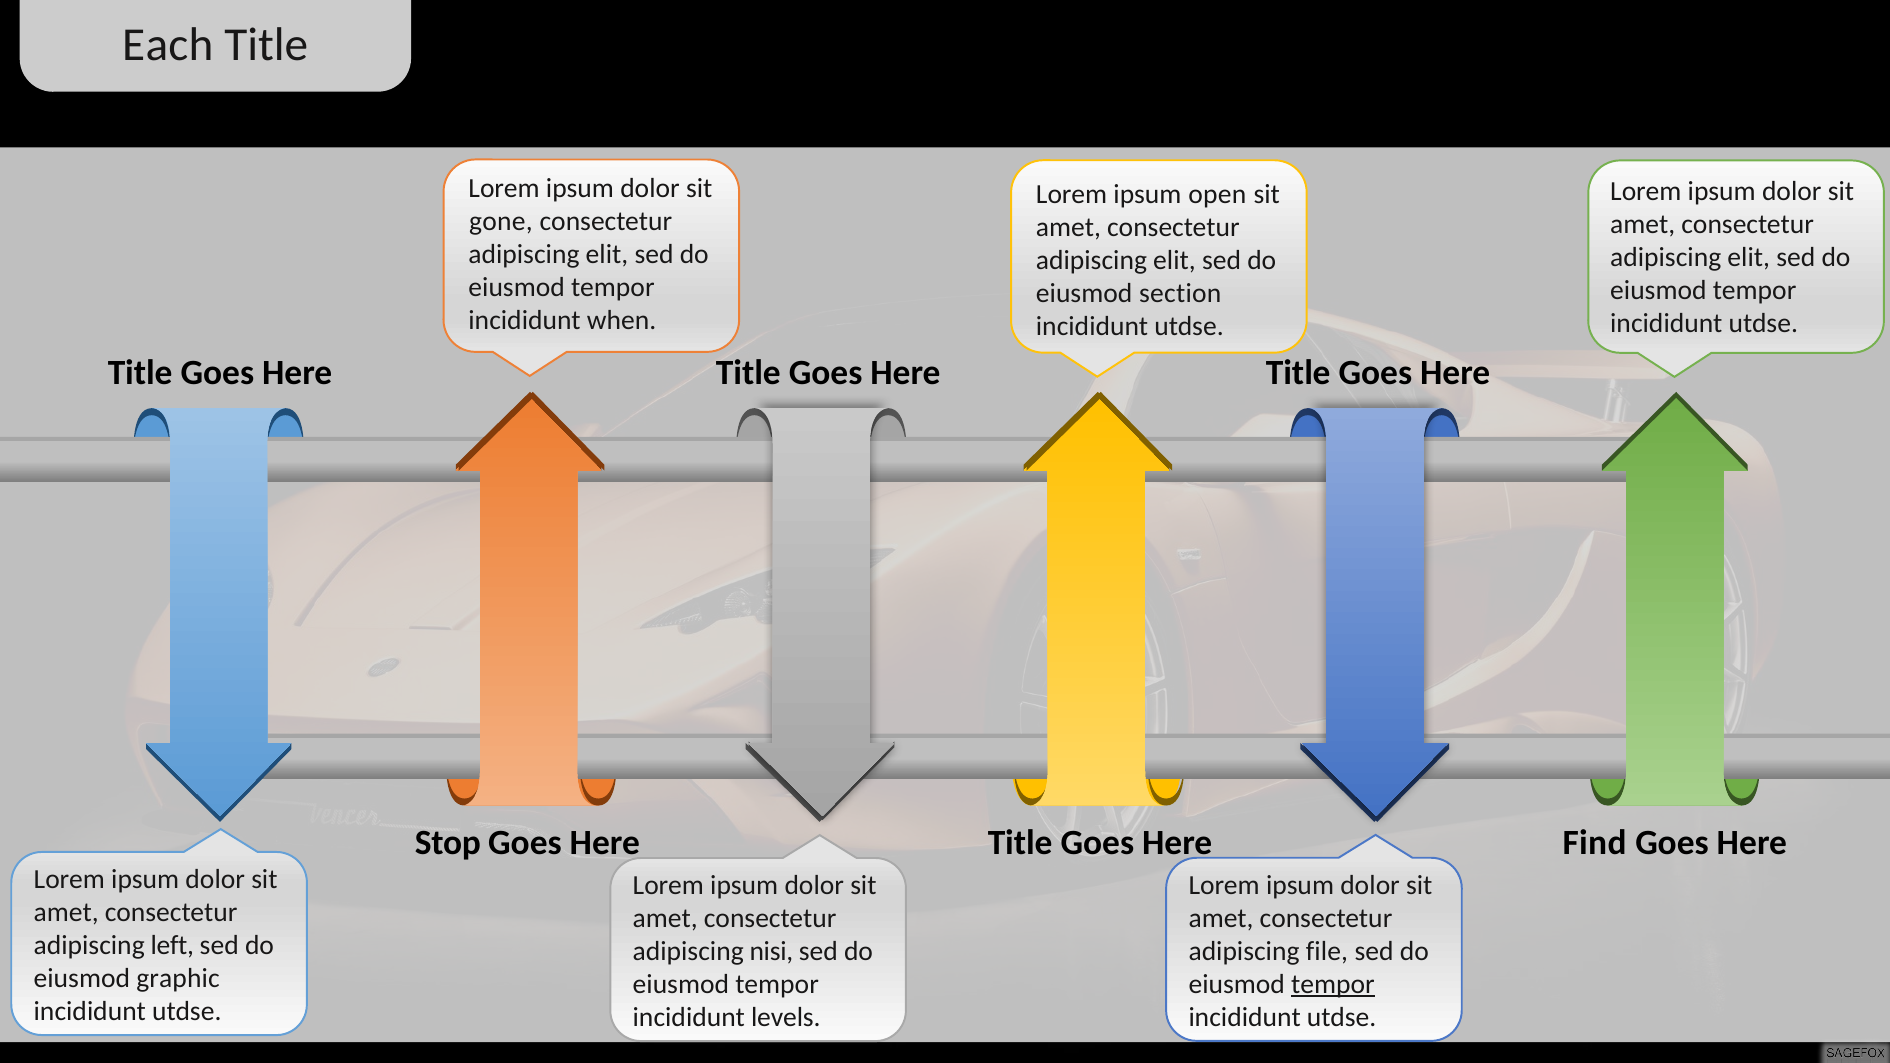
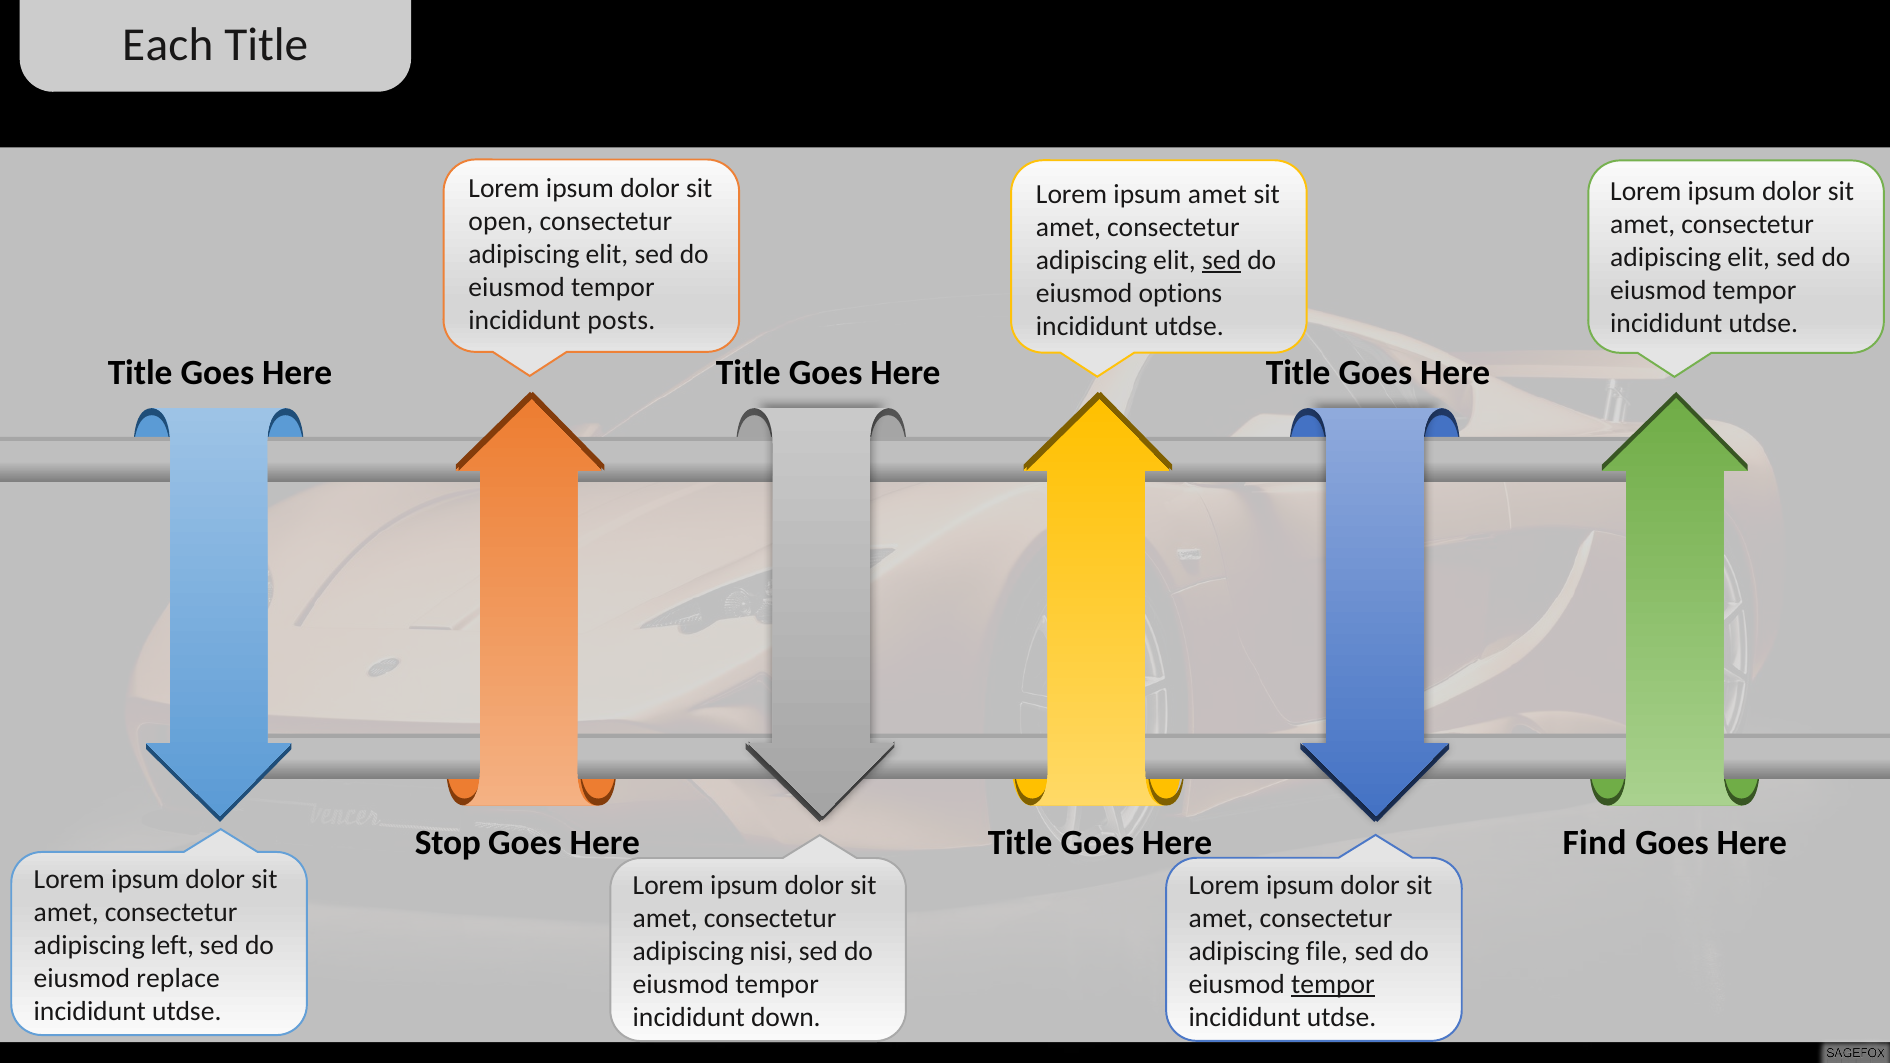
ipsum open: open -> amet
gone: gone -> open
sed at (1222, 260) underline: none -> present
section: section -> options
when: when -> posts
graphic: graphic -> replace
levels: levels -> down
